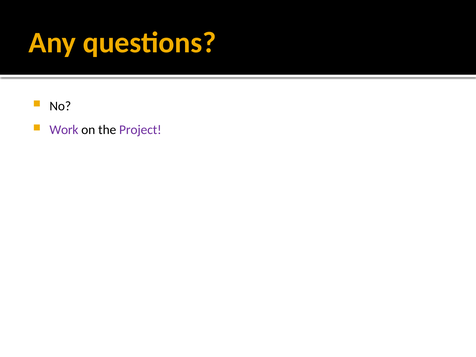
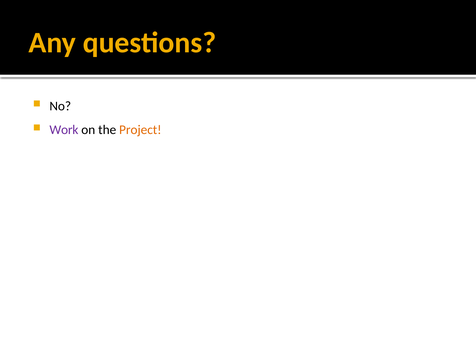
Project colour: purple -> orange
